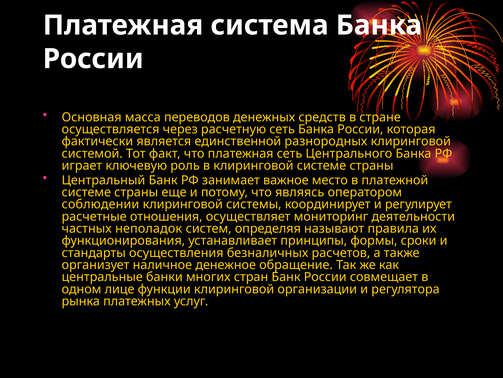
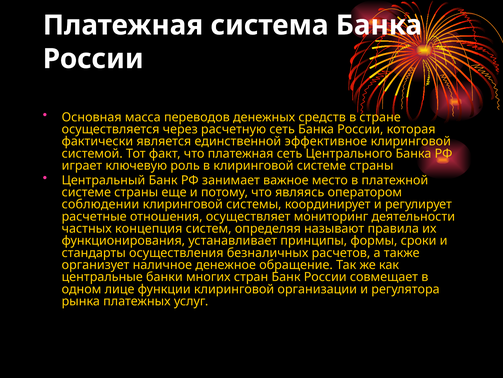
разнородных: разнородных -> эффективное
неполадок: неполадок -> концепция
